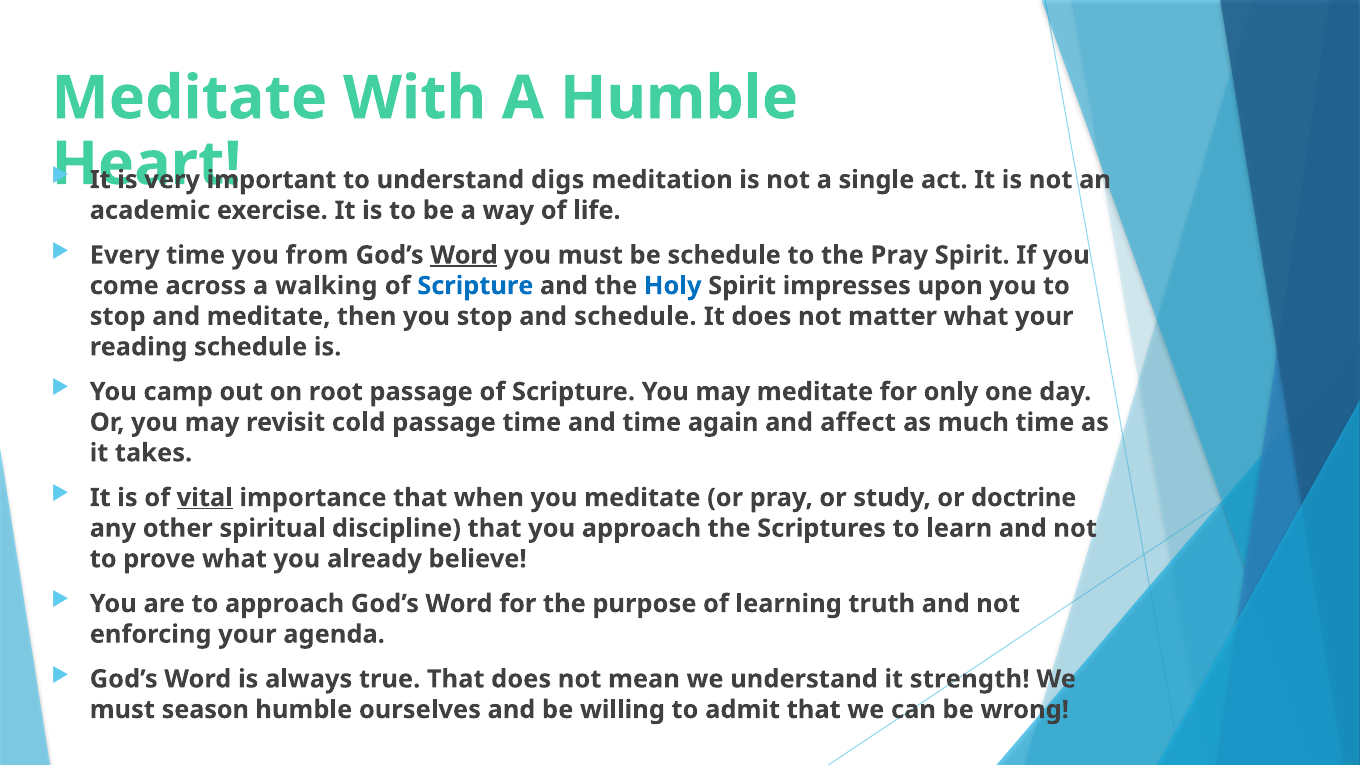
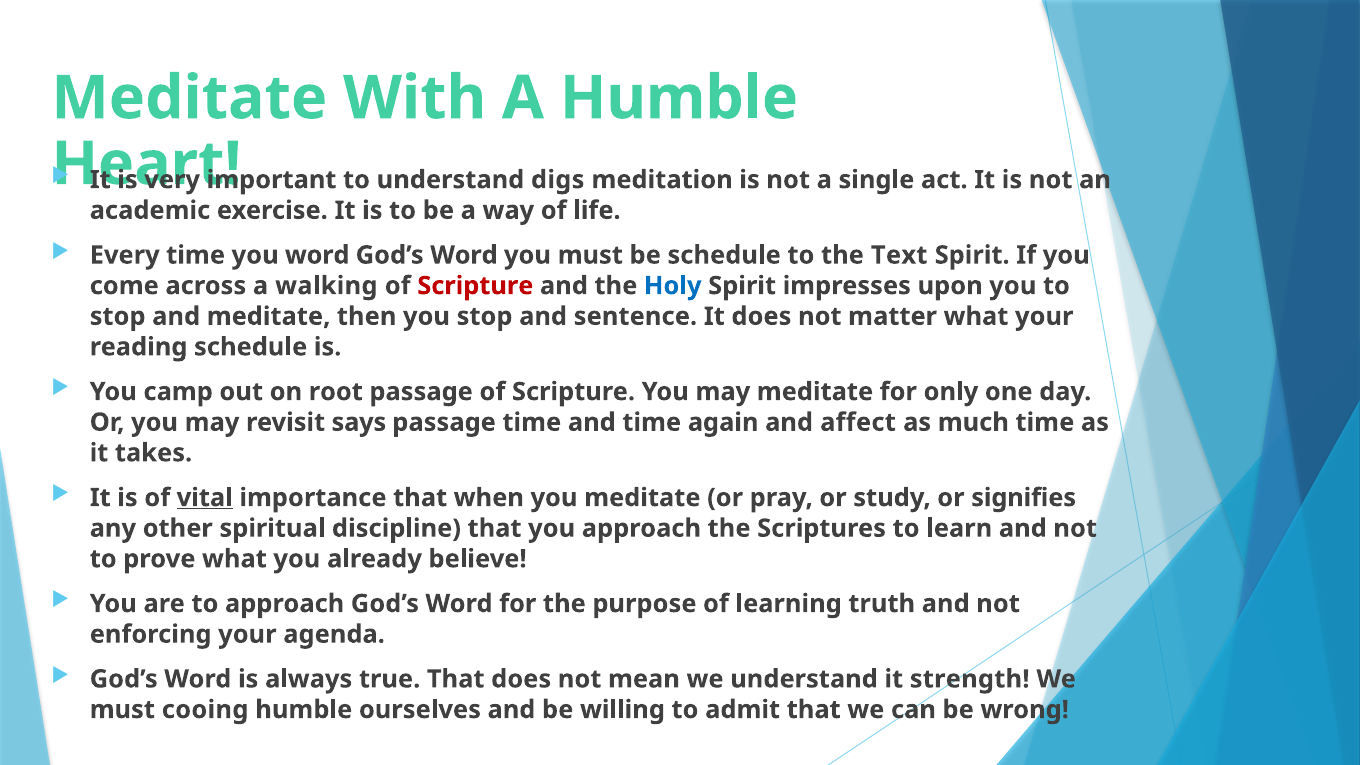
you from: from -> word
Word at (464, 255) underline: present -> none
the Pray: Pray -> Text
Scripture at (475, 286) colour: blue -> red
and schedule: schedule -> sentence
cold: cold -> says
doctrine: doctrine -> signifies
season: season -> cooing
